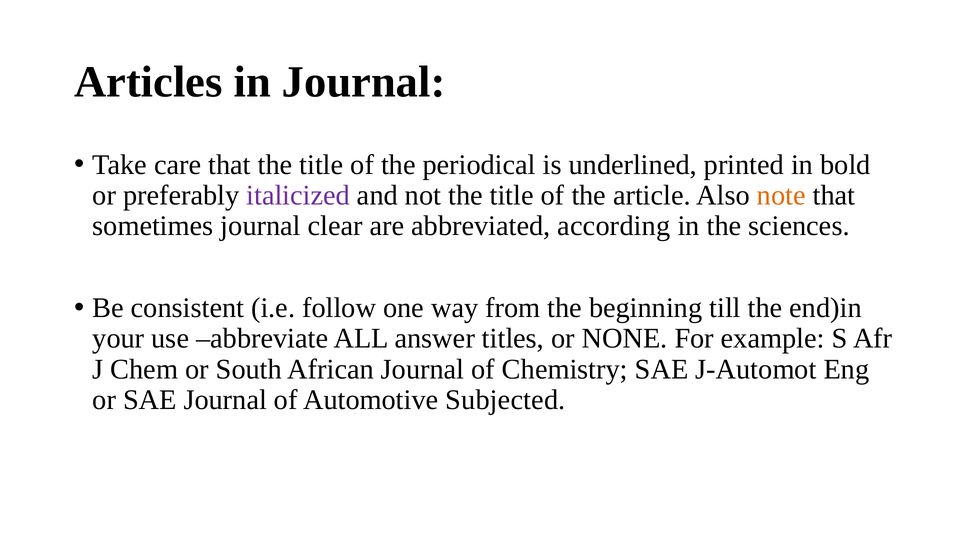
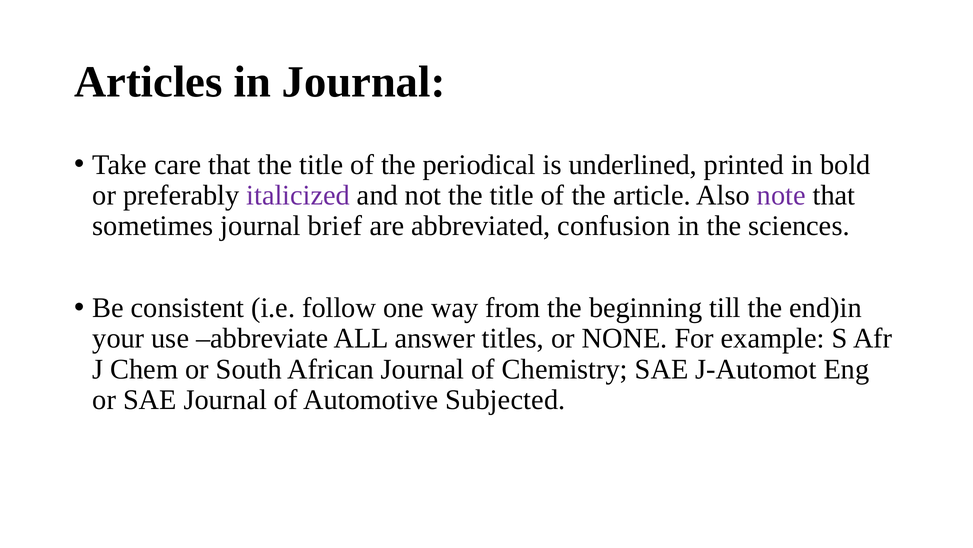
note colour: orange -> purple
clear: clear -> brief
according: according -> confusion
